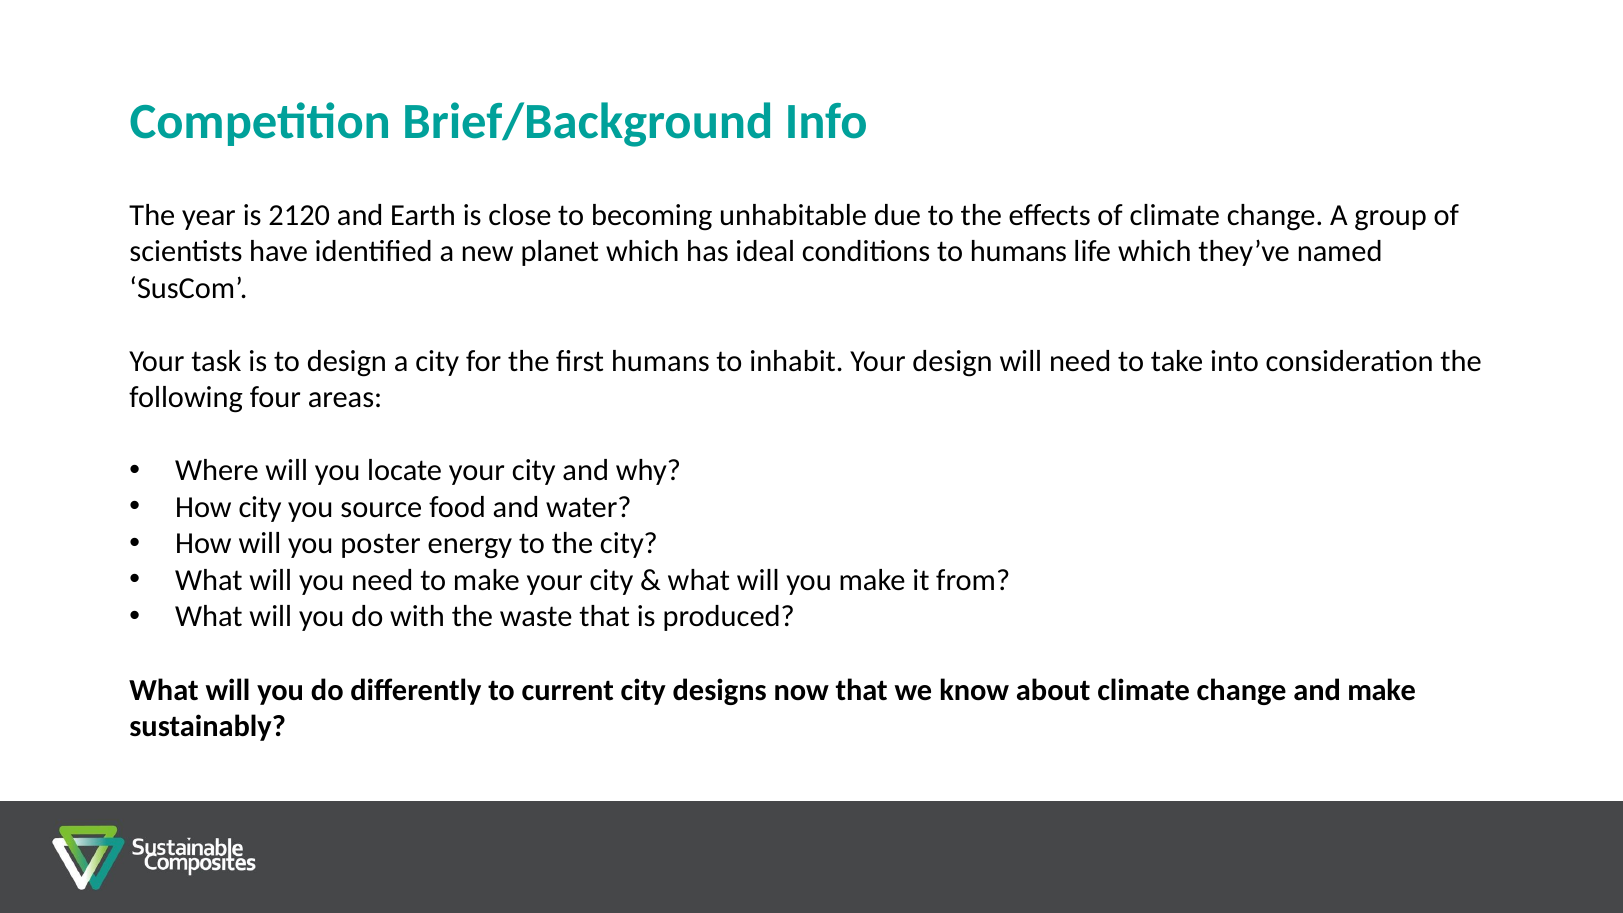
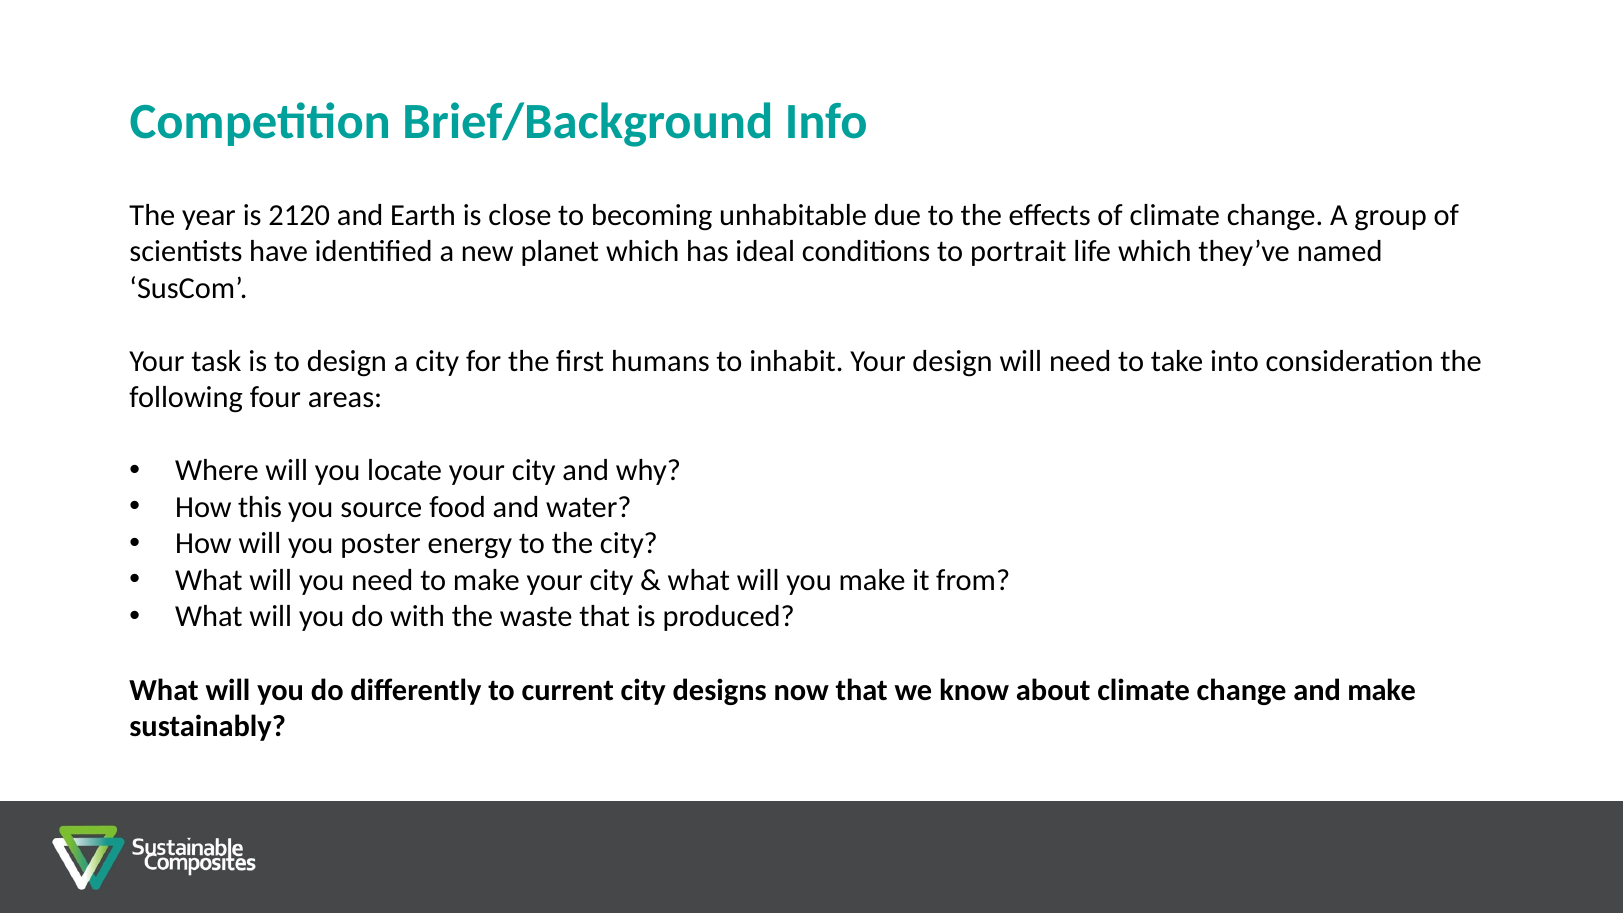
to humans: humans -> portrait
How city: city -> this
